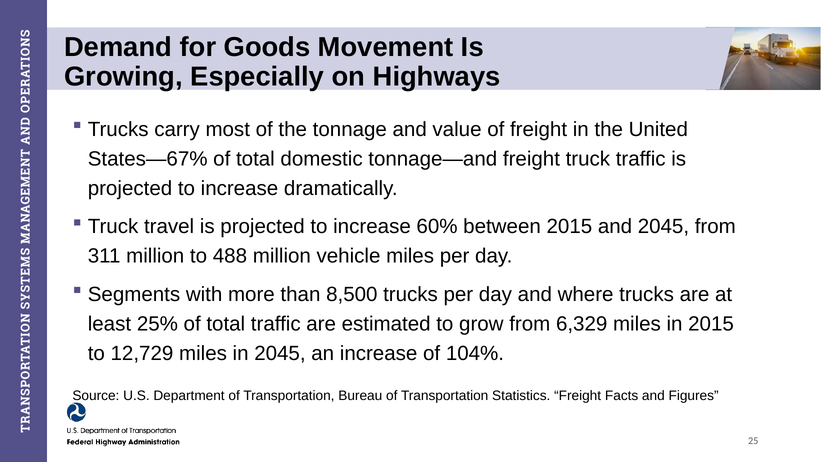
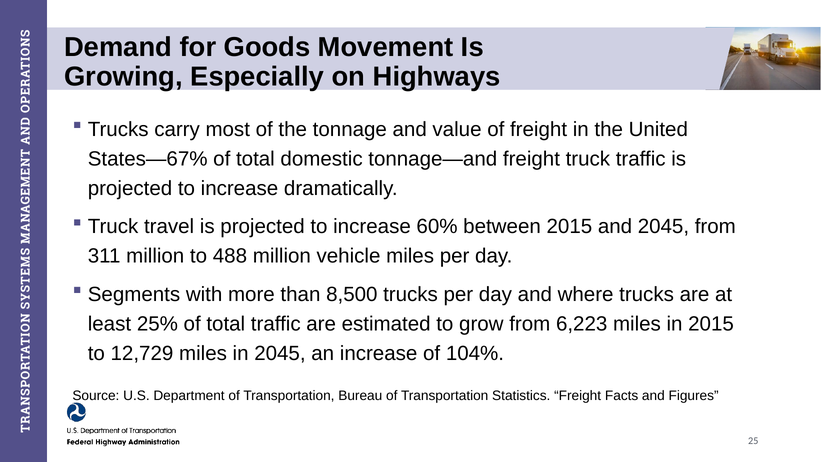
6,329: 6,329 -> 6,223
